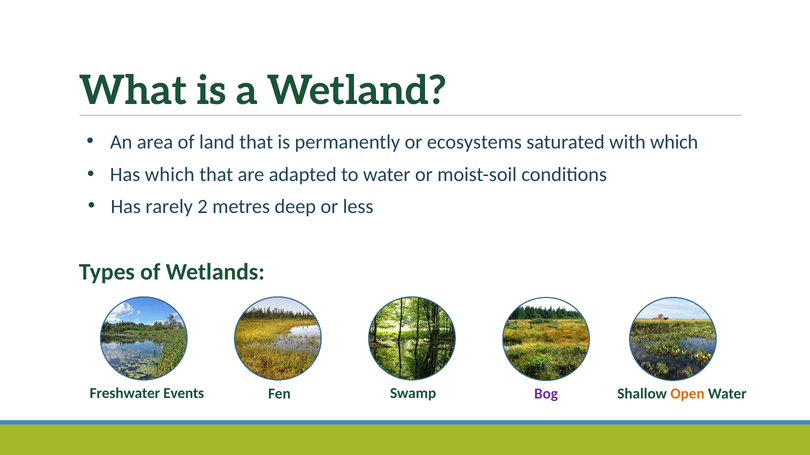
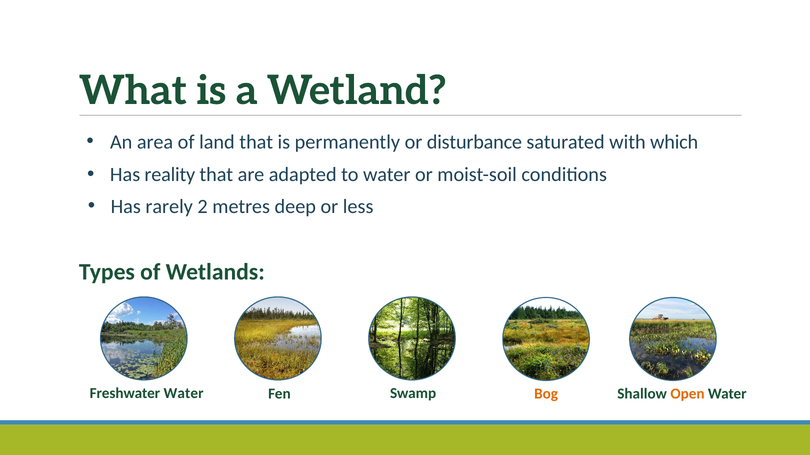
ecosystems: ecosystems -> disturbance
Has which: which -> reality
Freshwater Events: Events -> Water
Bog colour: purple -> orange
